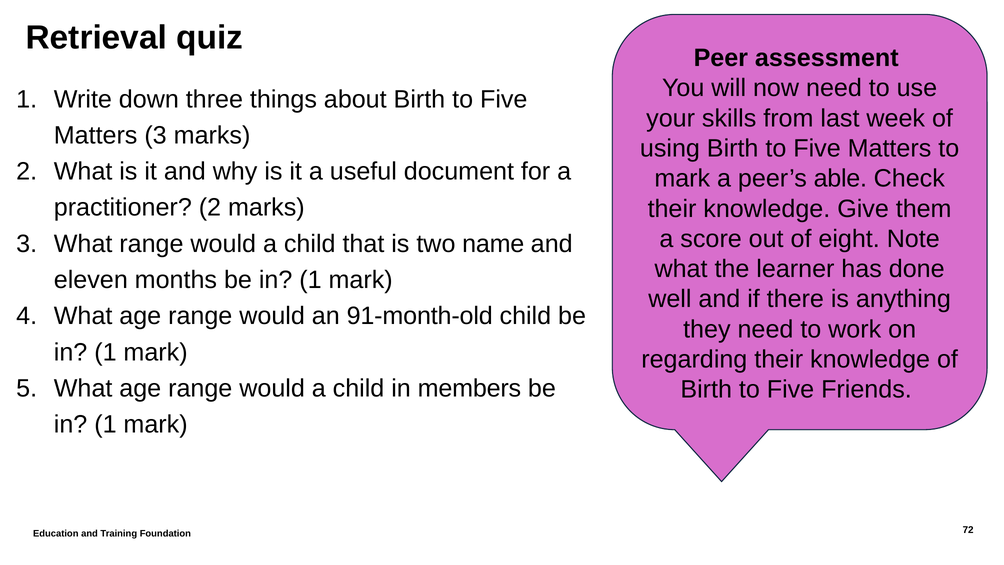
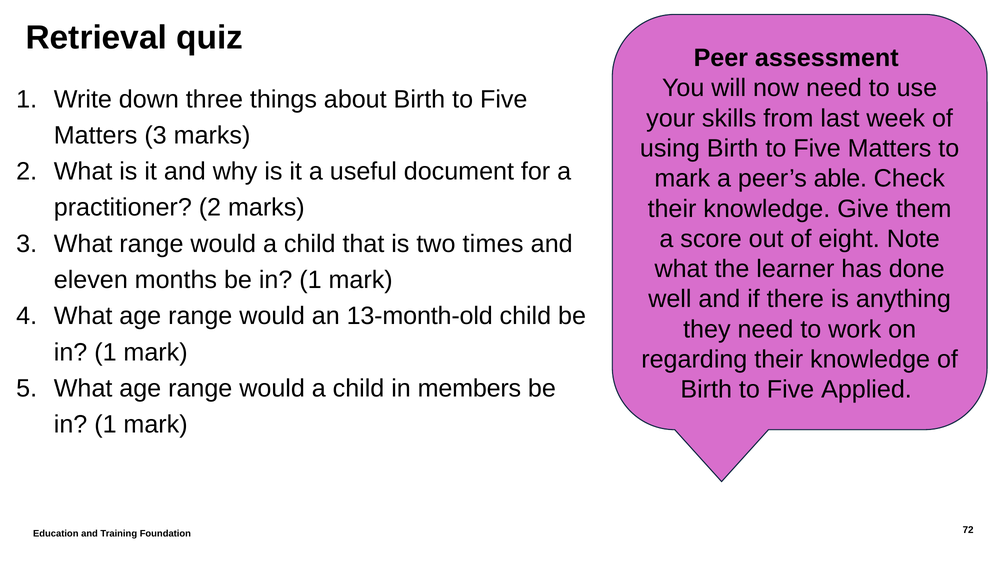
name: name -> times
91-month-old: 91-month-old -> 13-month-old
Friends: Friends -> Applied
